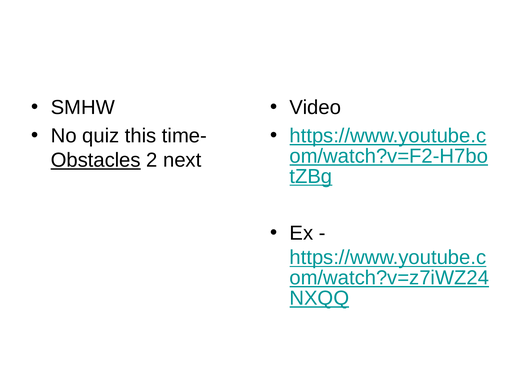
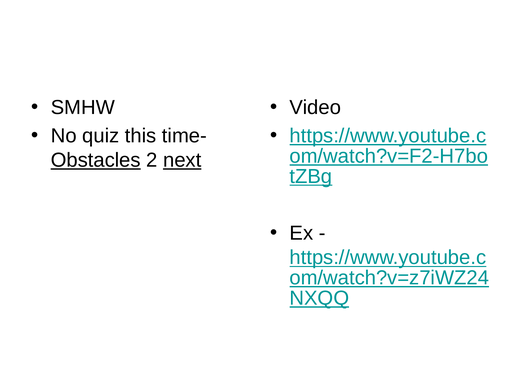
next underline: none -> present
